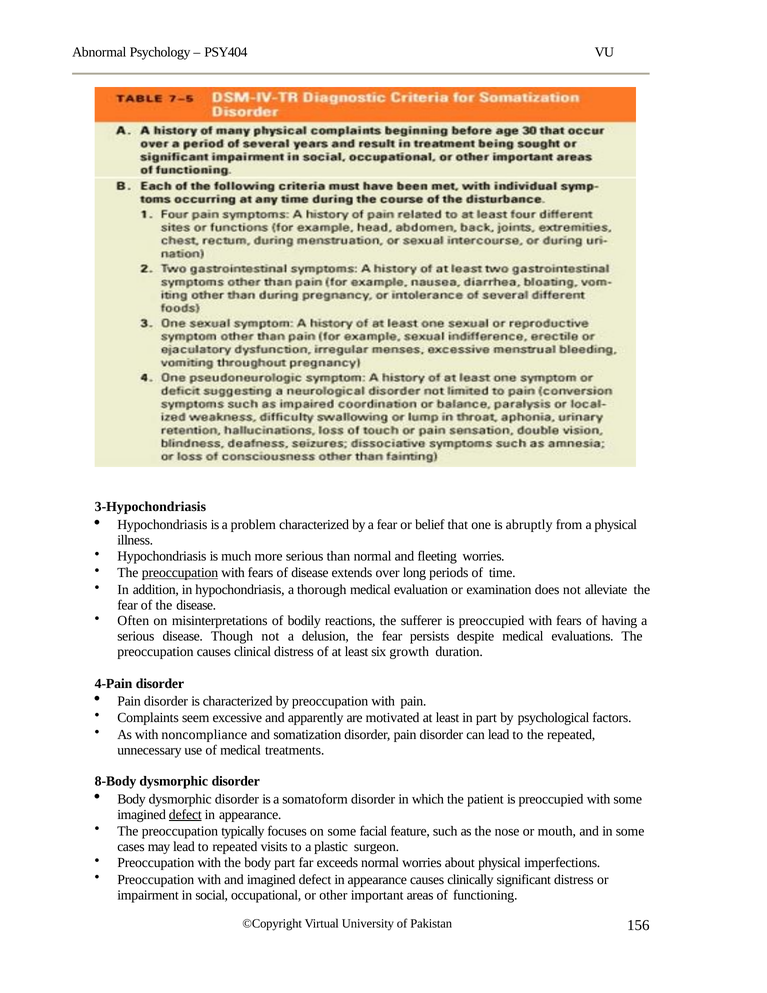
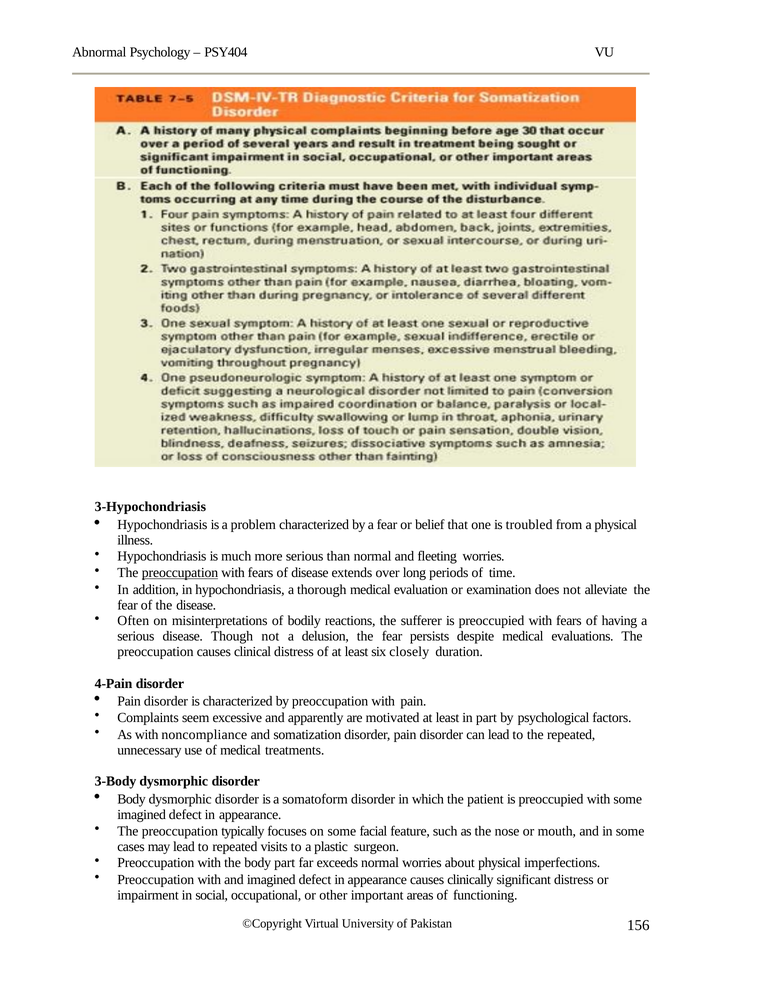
abruptly: abruptly -> troubled
growth: growth -> closely
8-Body: 8-Body -> 3-Body
defect at (185, 814) underline: present -> none
